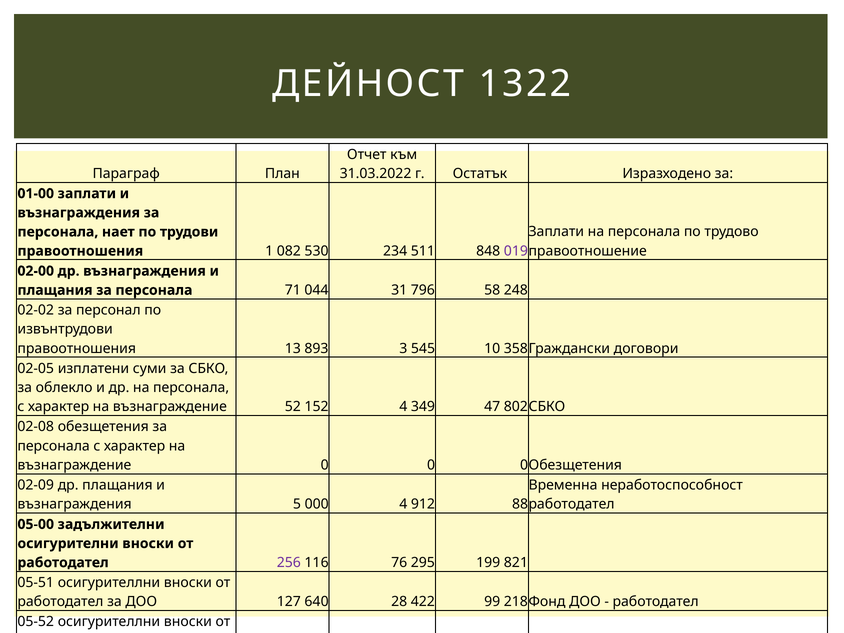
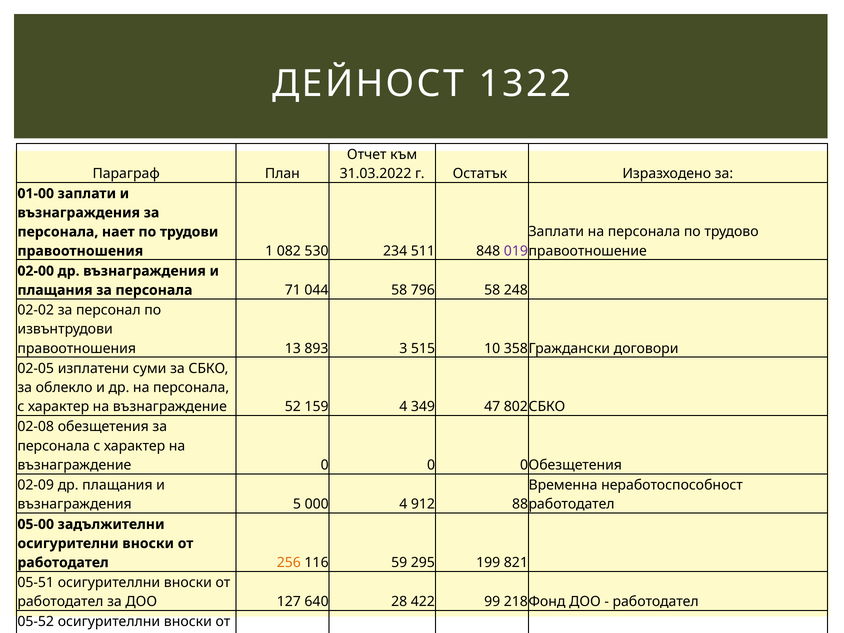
044 31: 31 -> 58
545: 545 -> 515
152: 152 -> 159
256 colour: purple -> orange
76: 76 -> 59
